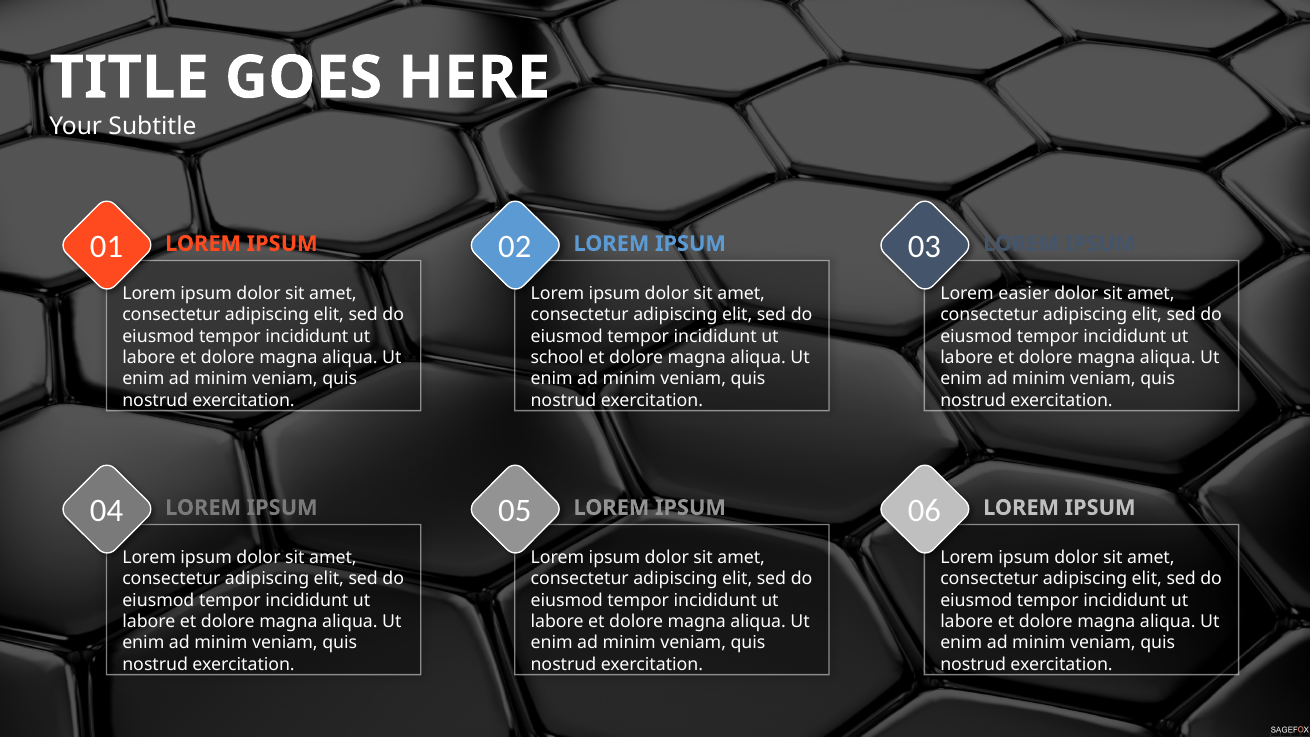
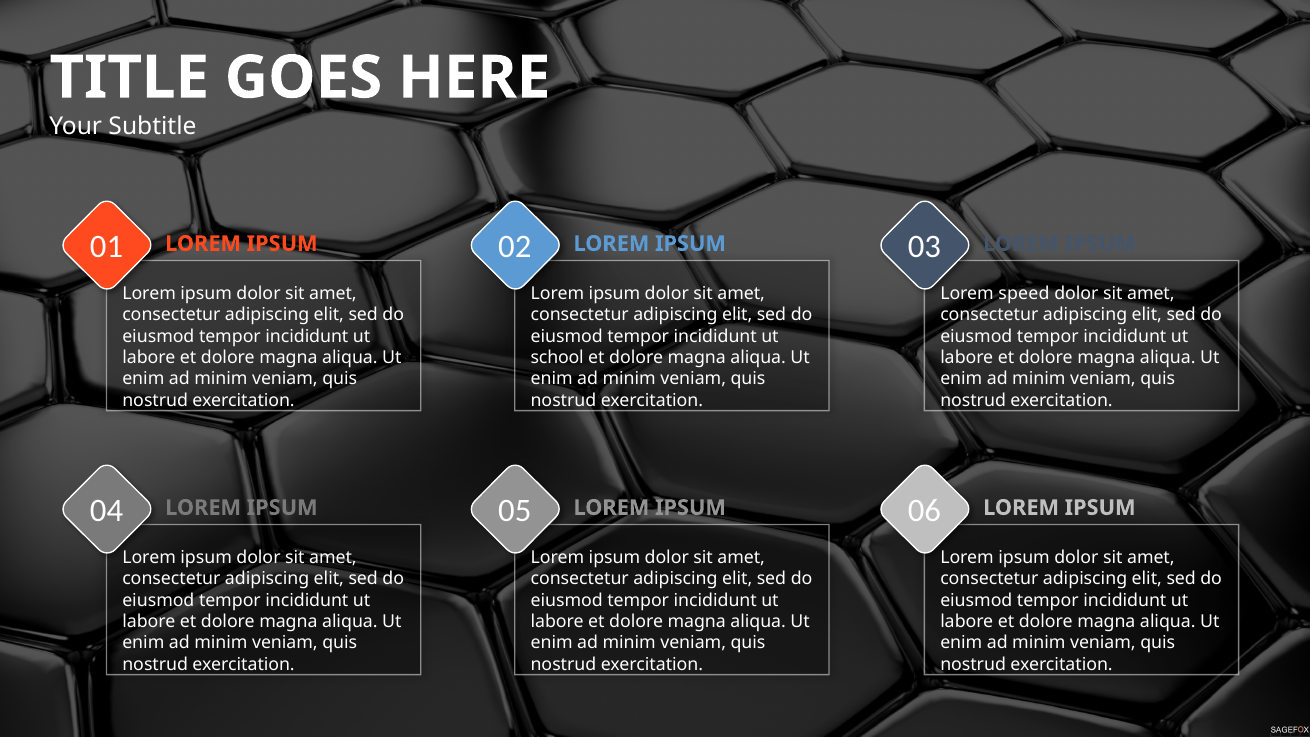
easier: easier -> speed
